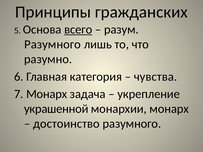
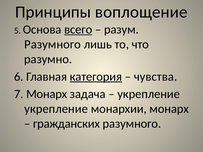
гражданских: гражданских -> воплощение
категория underline: none -> present
украшенной at (56, 109): украшенной -> укрепление
достоинство: достоинство -> гражданских
